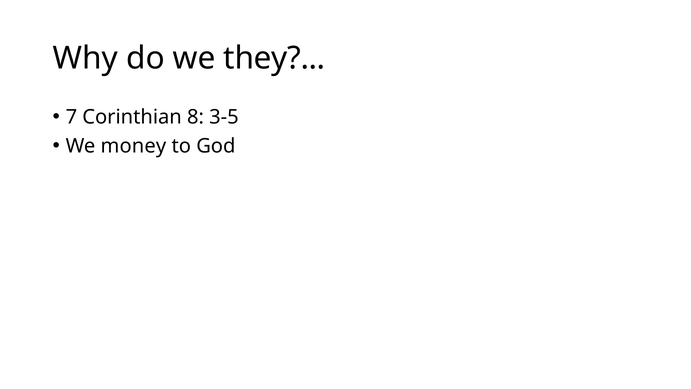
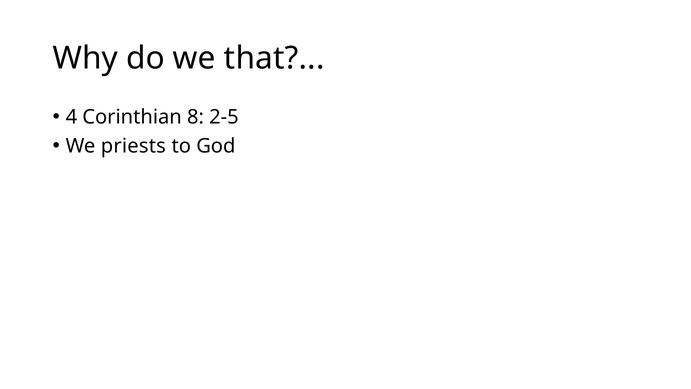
they: they -> that
7: 7 -> 4
3-5: 3-5 -> 2-5
money: money -> priests
